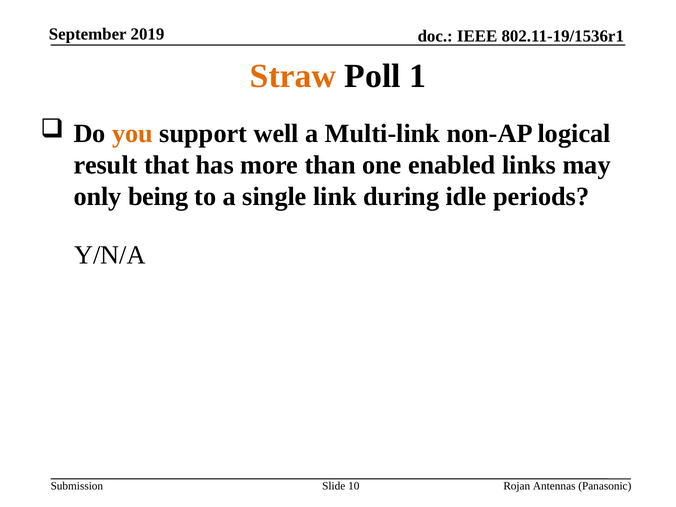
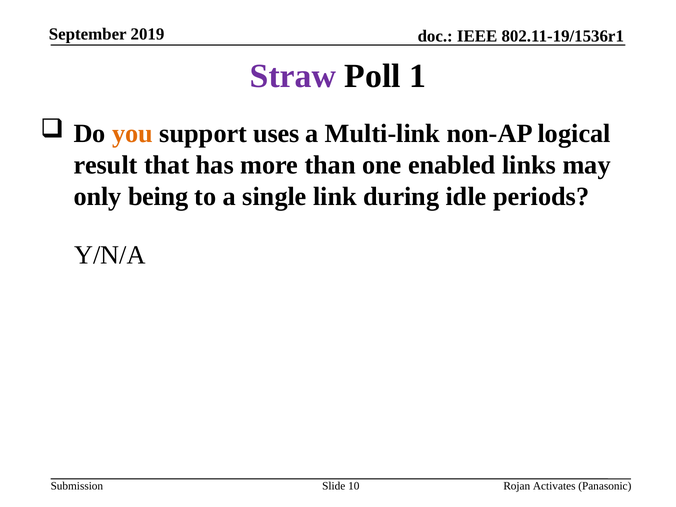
Straw colour: orange -> purple
well: well -> uses
Antennas: Antennas -> Activates
